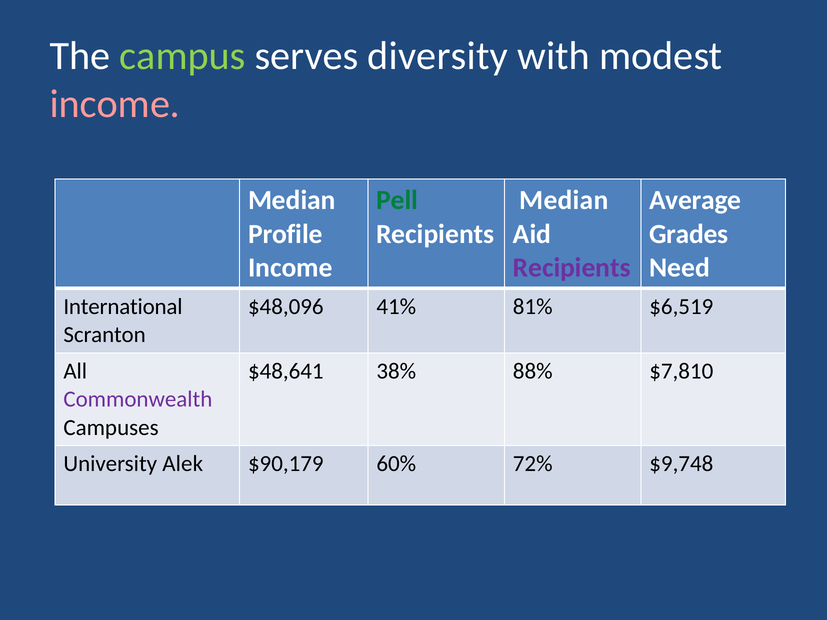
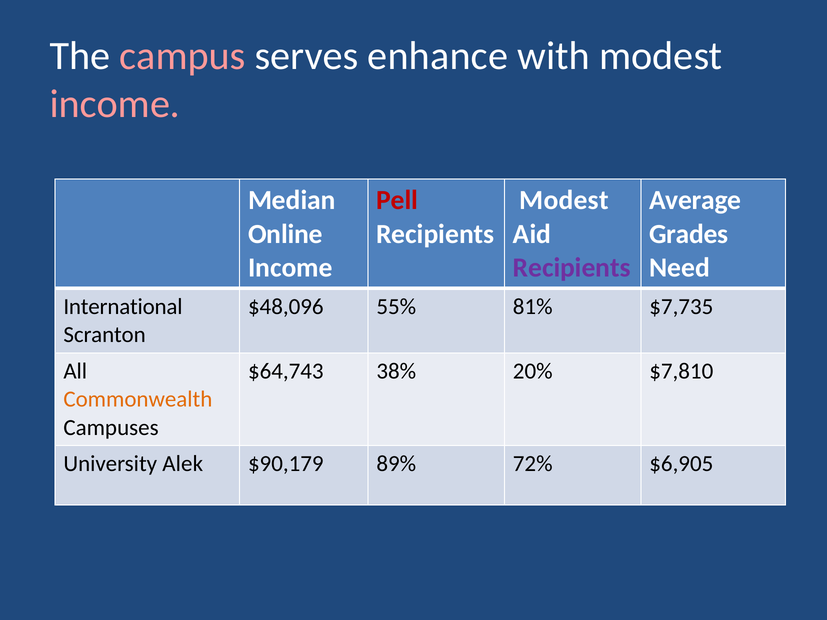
campus colour: light green -> pink
diversity: diversity -> enhance
Pell colour: green -> red
Median at (564, 200): Median -> Modest
Profile: Profile -> Online
41%: 41% -> 55%
$6,519: $6,519 -> $7,735
$48,641: $48,641 -> $64,743
88%: 88% -> 20%
Commonwealth colour: purple -> orange
60%: 60% -> 89%
$9,748: $9,748 -> $6,905
